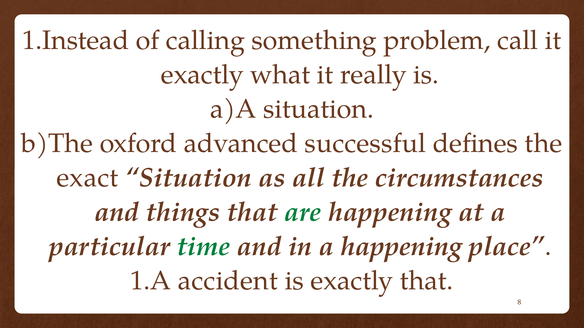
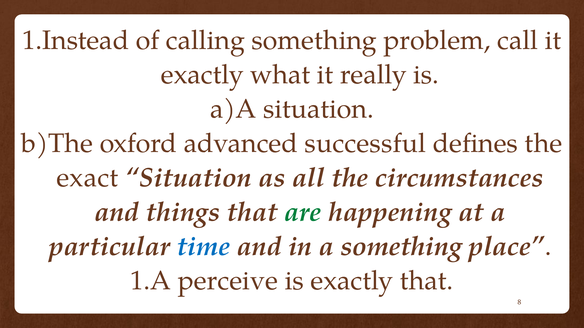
time colour: green -> blue
a happening: happening -> something
accident: accident -> perceive
